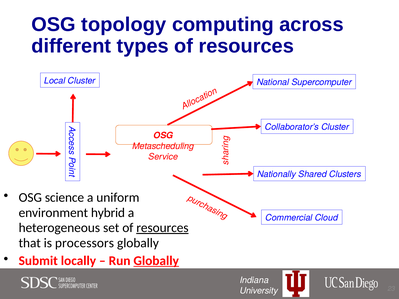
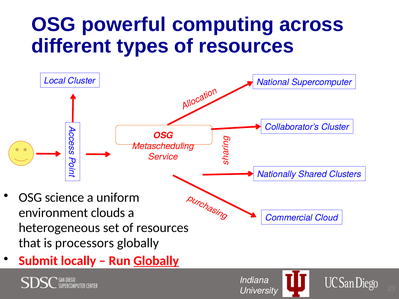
topology: topology -> powerful
hybrid: hybrid -> clouds
resources at (162, 228) underline: present -> none
